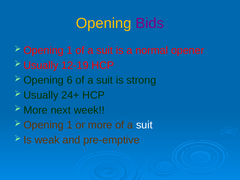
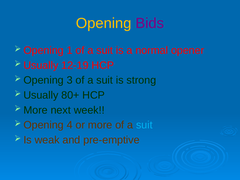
6: 6 -> 3
24+: 24+ -> 80+
1 at (70, 125): 1 -> 4
suit at (144, 125) colour: white -> light blue
